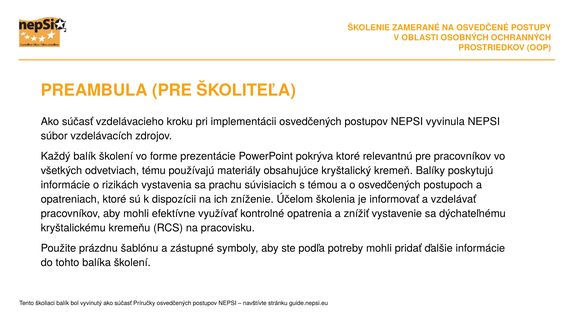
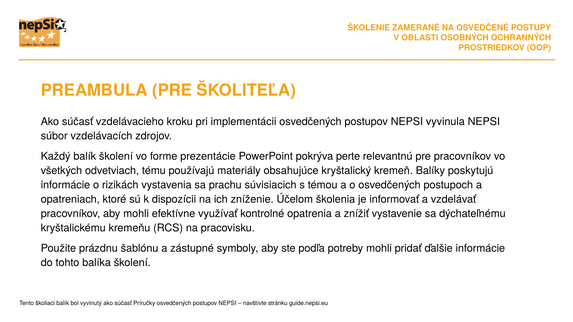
pokrýva ktoré: ktoré -> perte
